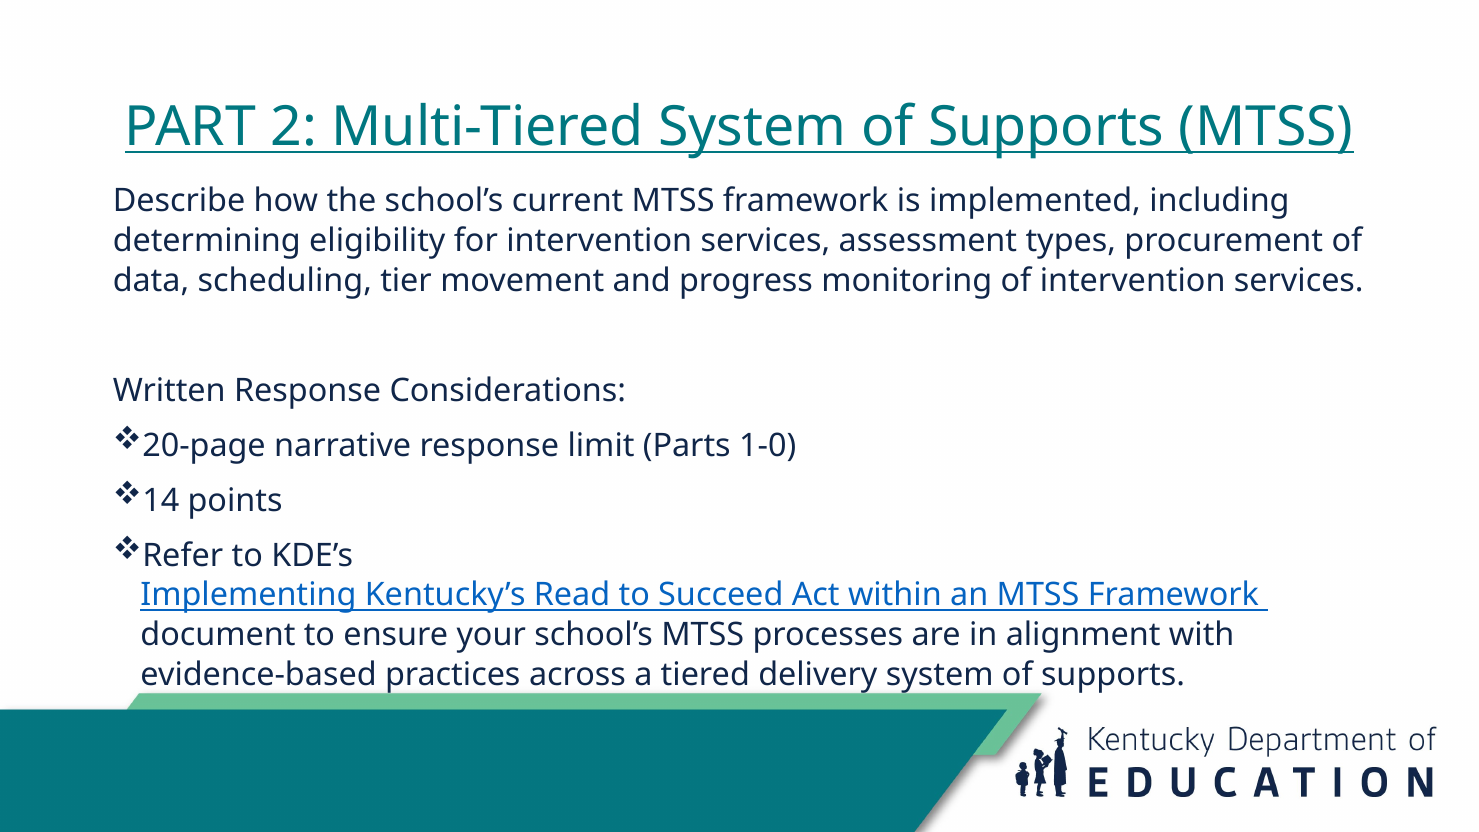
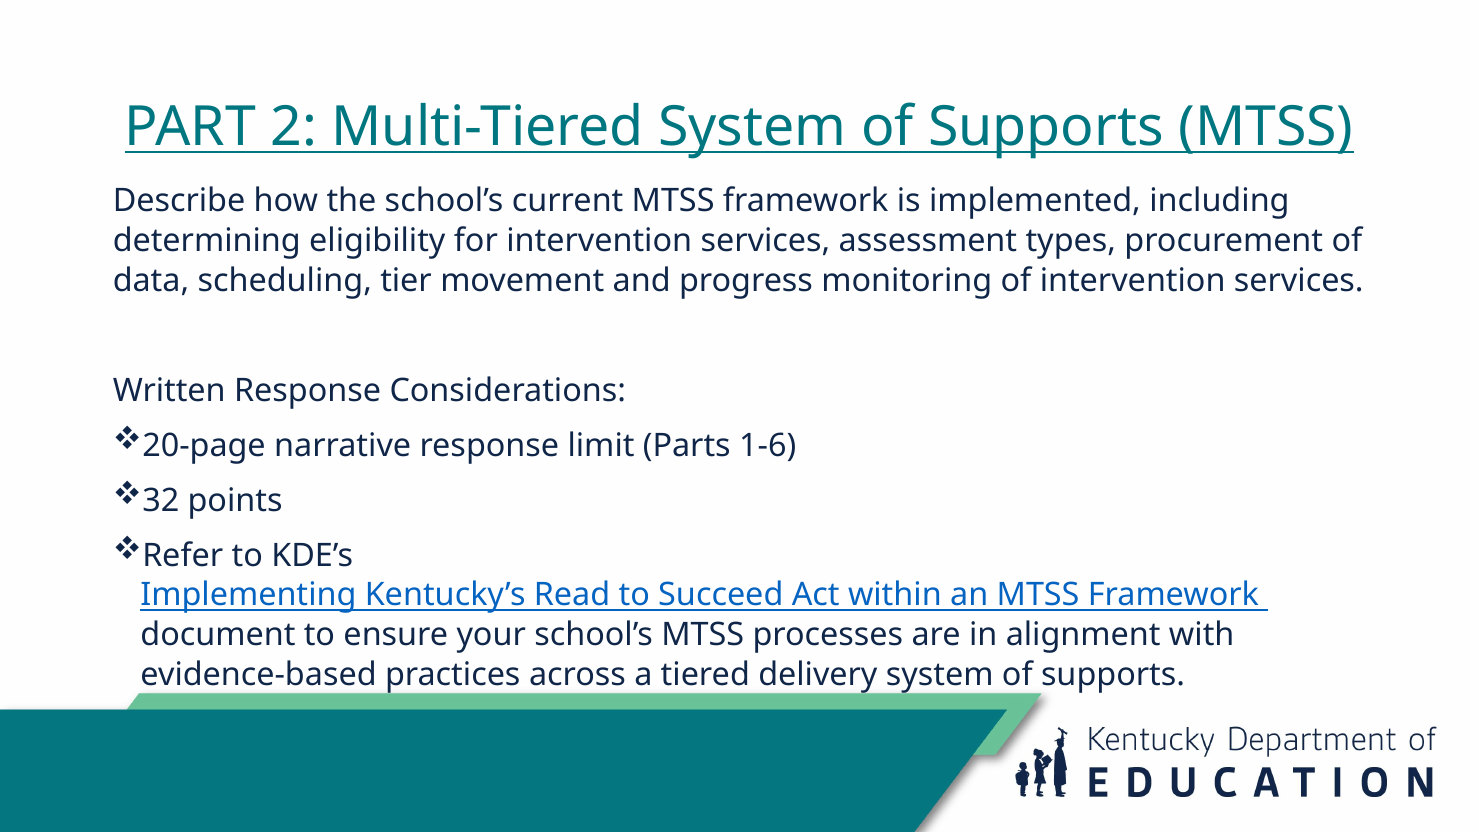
1-0: 1-0 -> 1-6
14: 14 -> 32
